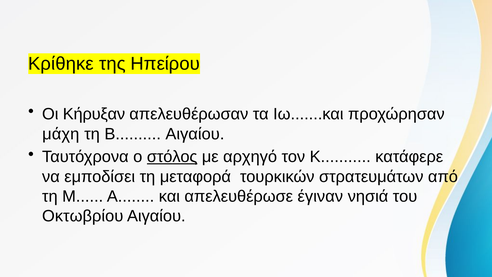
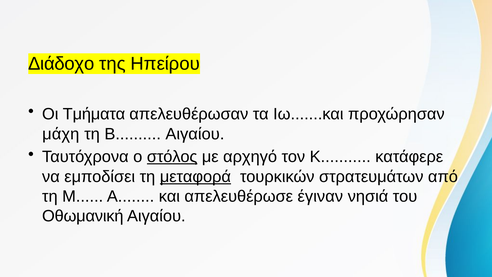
Κρίθηκε: Κρίθηκε -> Διάδοχο
Κήρυξαν: Κήρυξαν -> Τμήματα
μεταφορά underline: none -> present
Οκτωβρίου: Οκτωβρίου -> Οθωμανική
